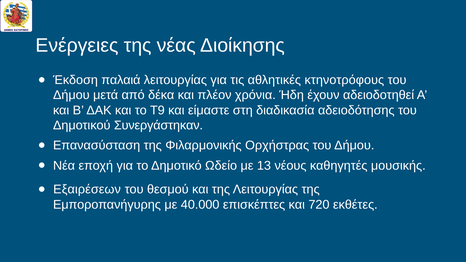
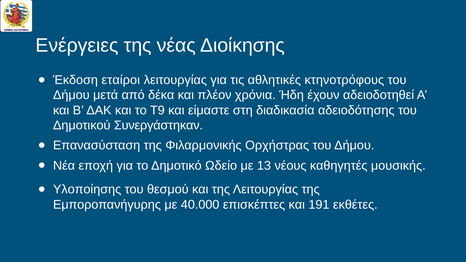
παλαιά: παλαιά -> εταίροι
Εξαιρέσεων: Εξαιρέσεων -> Υλοποίησης
720: 720 -> 191
